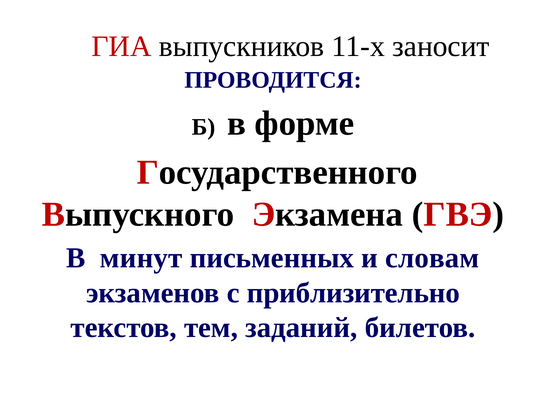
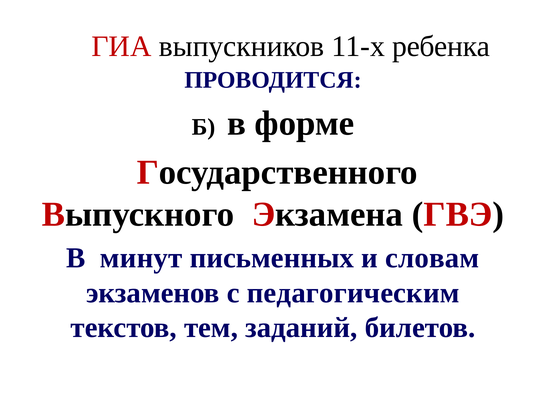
заносит: заносит -> ребенка
приблизительно: приблизительно -> педагогическим
